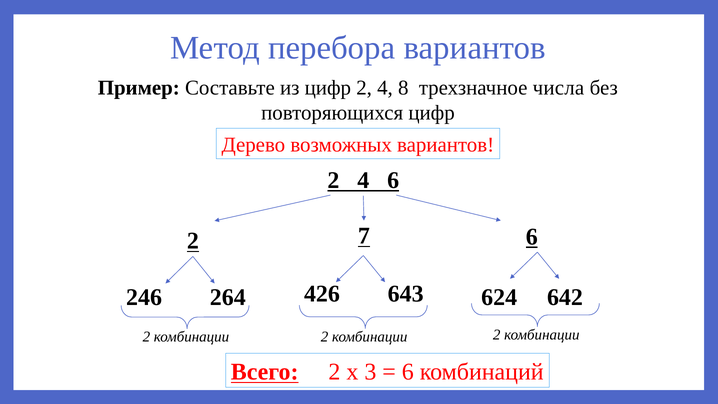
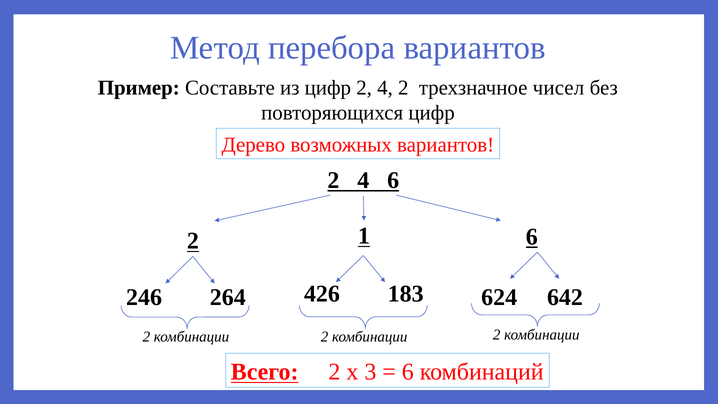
4 8: 8 -> 2
числа: числа -> чисел
7: 7 -> 1
643: 643 -> 183
